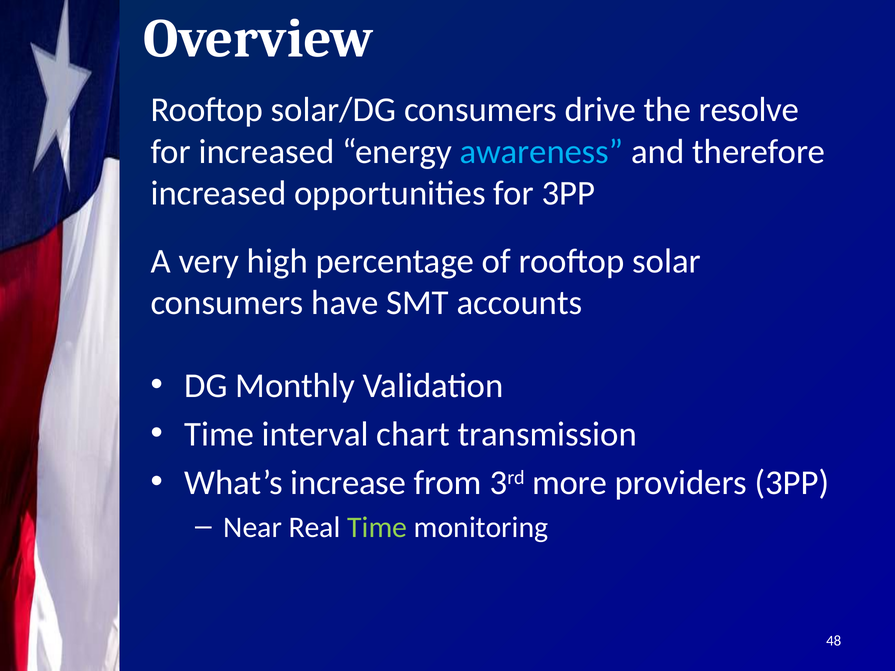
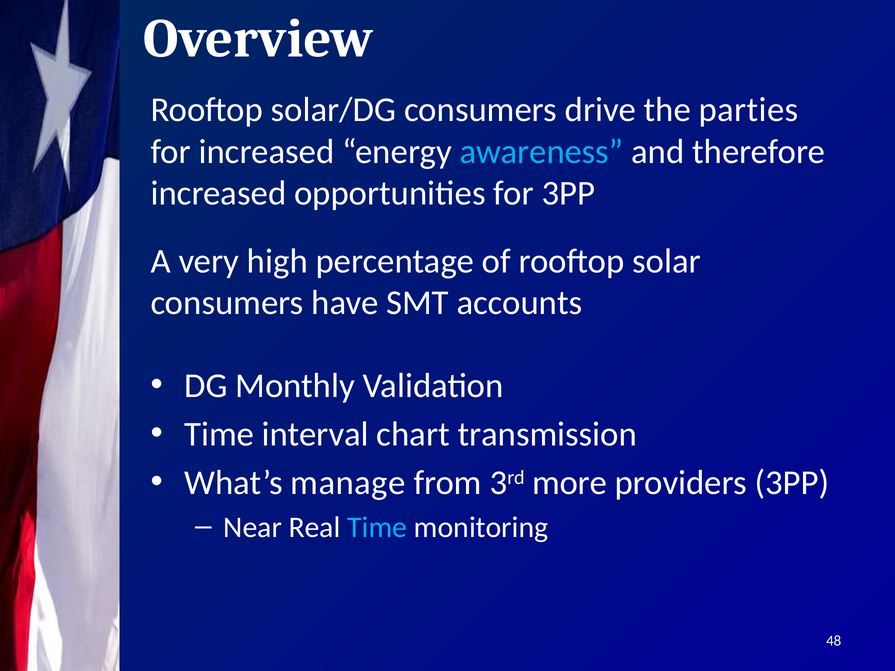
resolve: resolve -> parties
increase: increase -> manage
Time at (377, 527) colour: light green -> light blue
